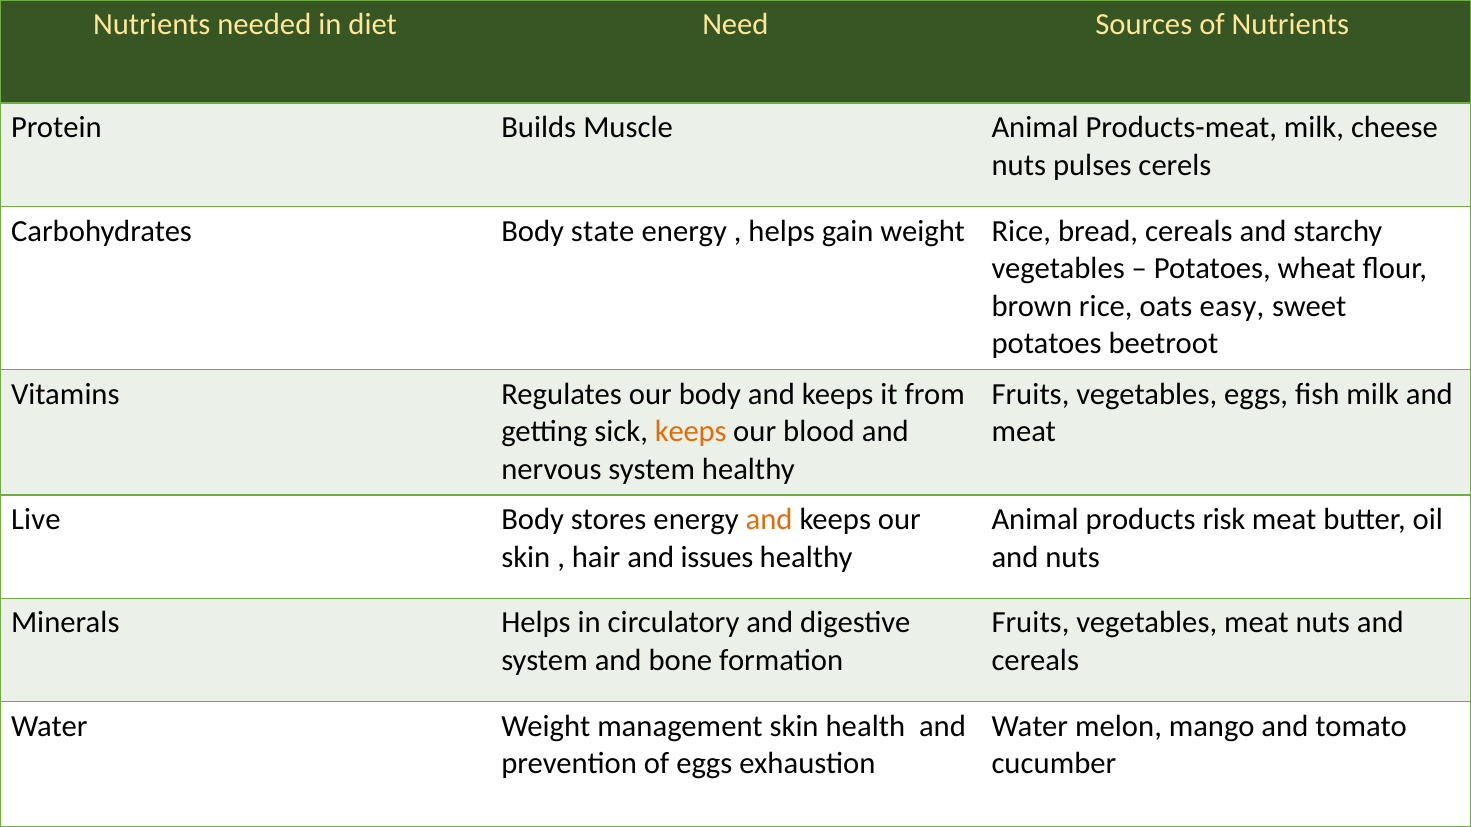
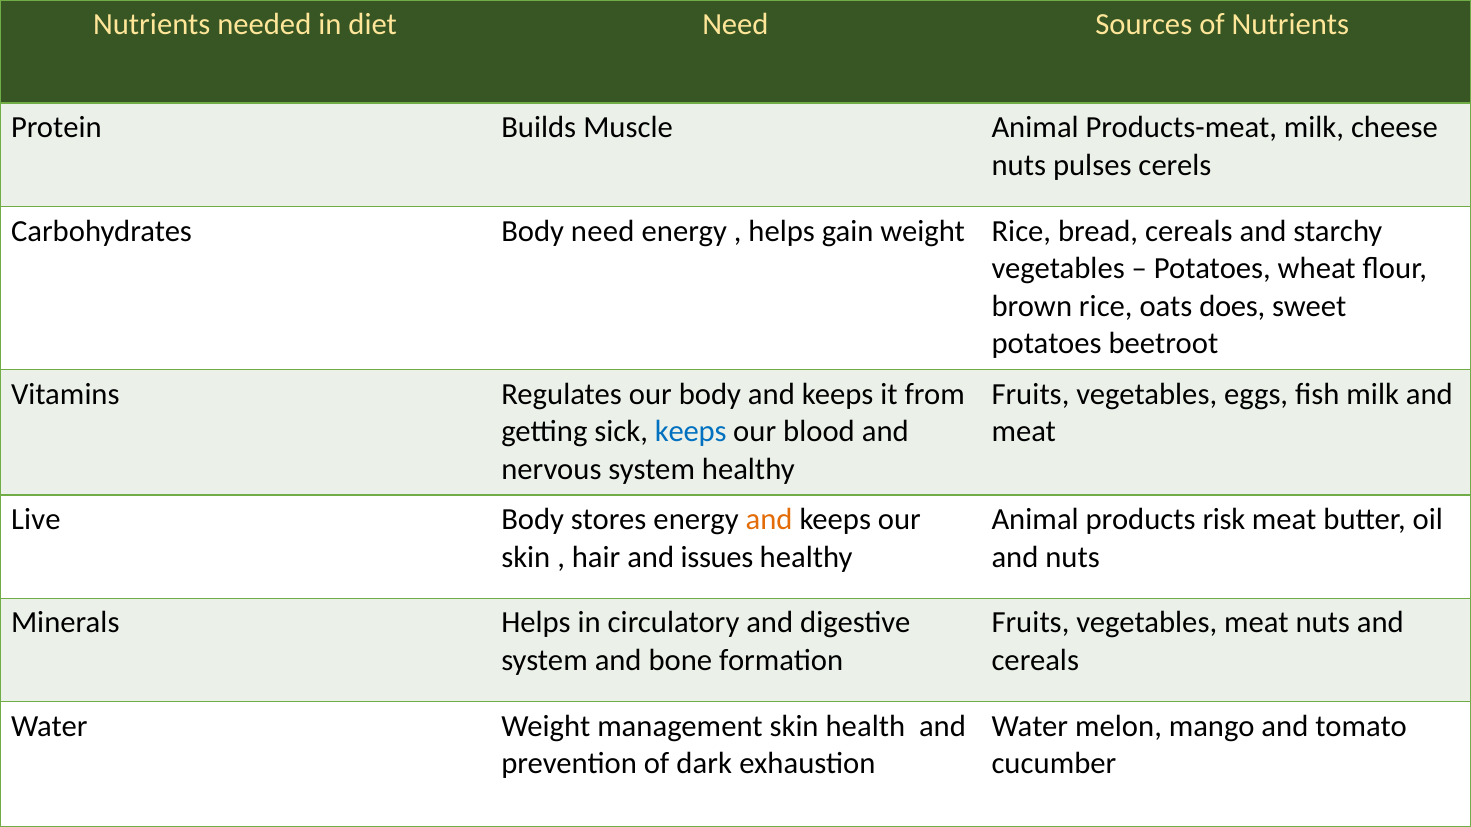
Body state: state -> need
easy: easy -> does
keeps at (691, 432) colour: orange -> blue
of eggs: eggs -> dark
